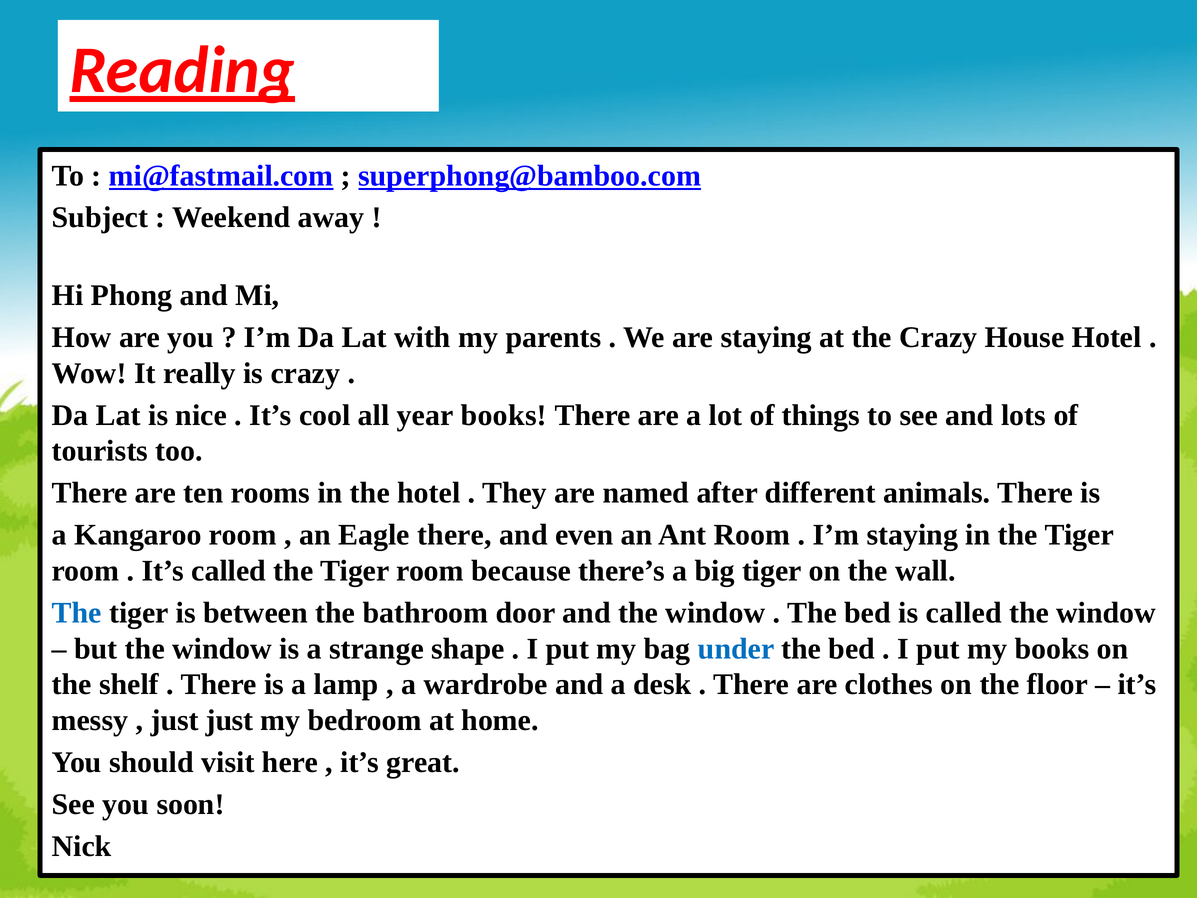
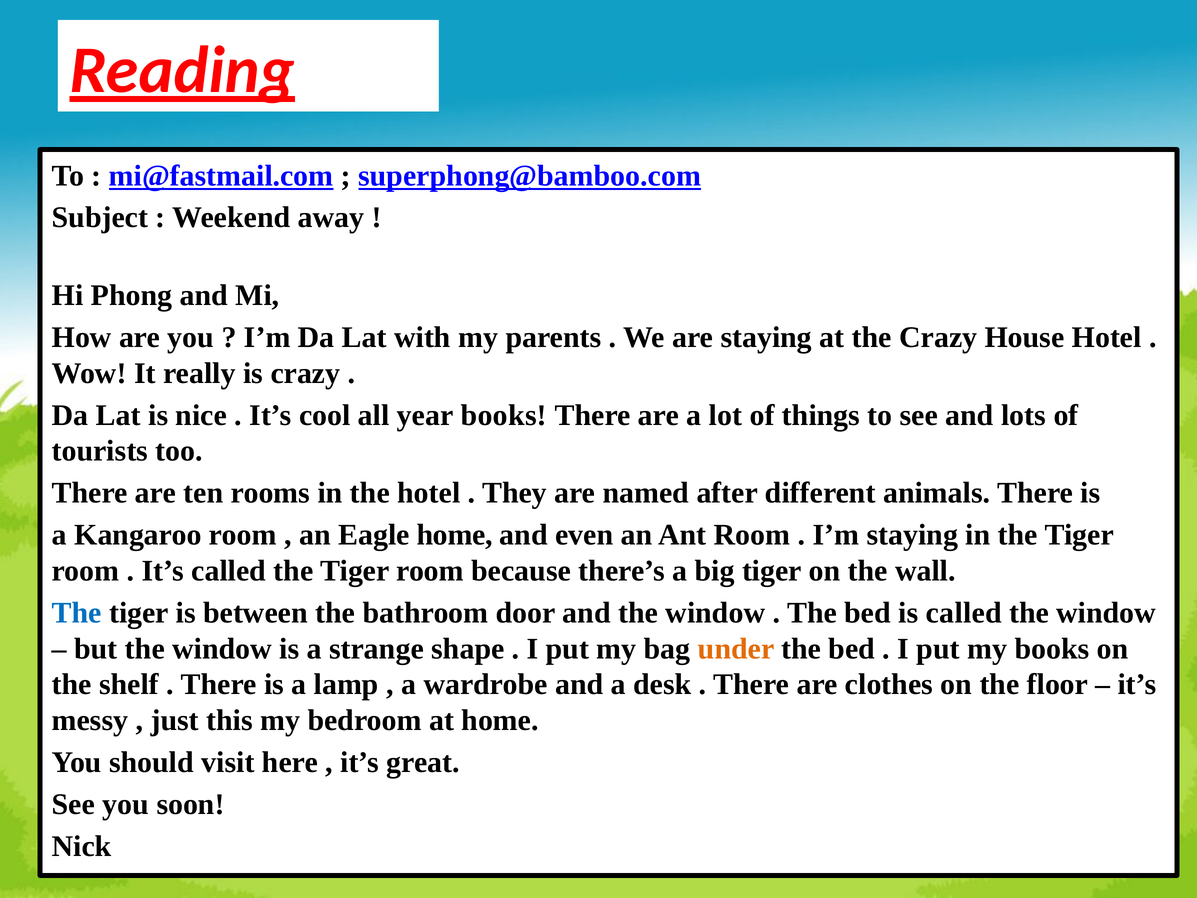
Eagle there: there -> home
under colour: blue -> orange
just just: just -> this
